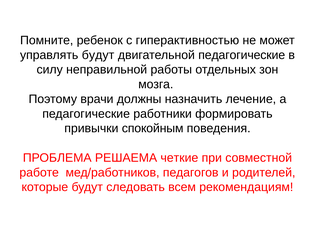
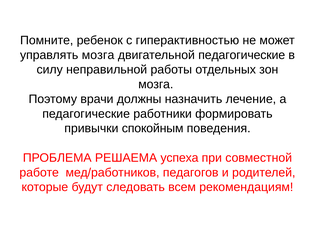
управлять будут: будут -> мозга
четкие: четкие -> успеха
